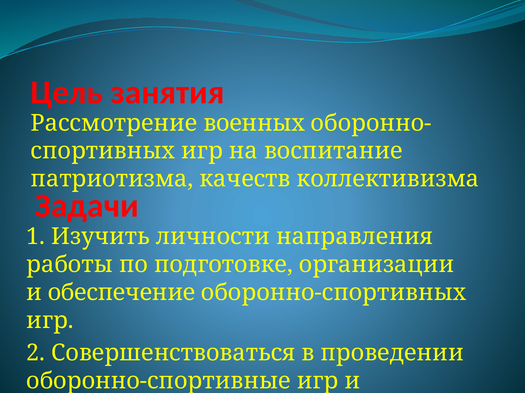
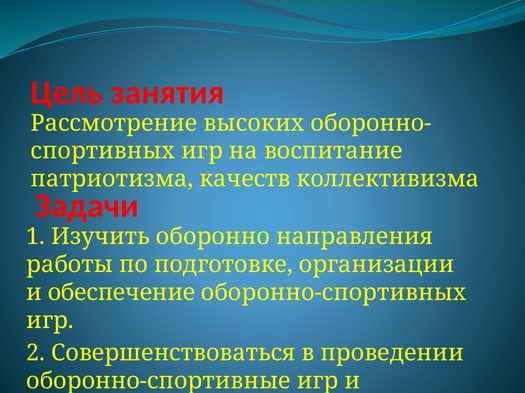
военных: военных -> высоких
личности: личности -> оборонно
